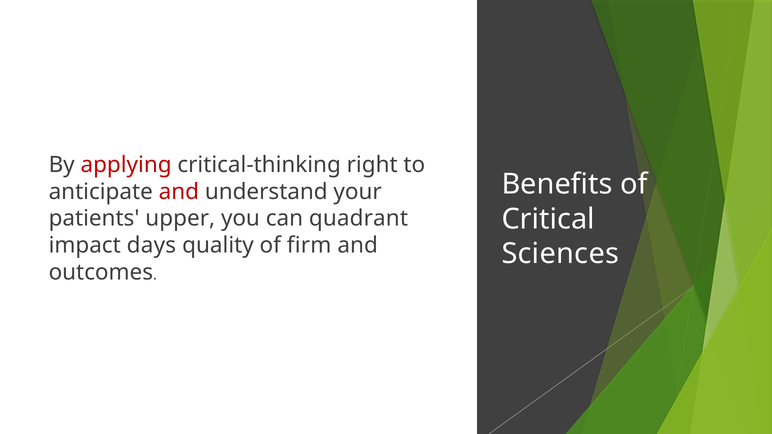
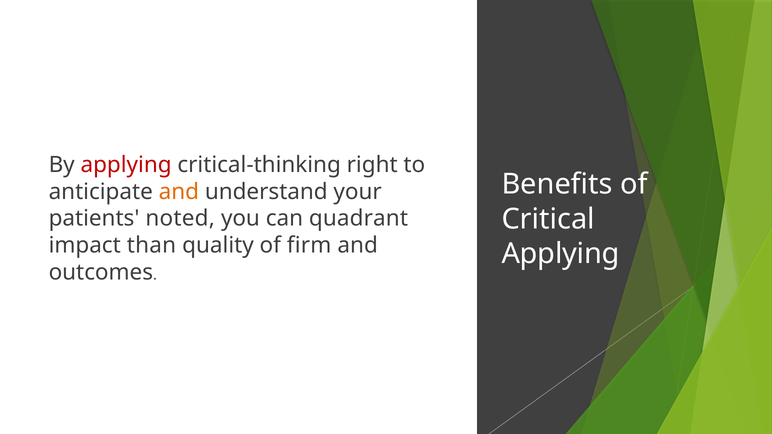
and at (179, 192) colour: red -> orange
upper: upper -> noted
days: days -> than
Sciences at (560, 254): Sciences -> Applying
